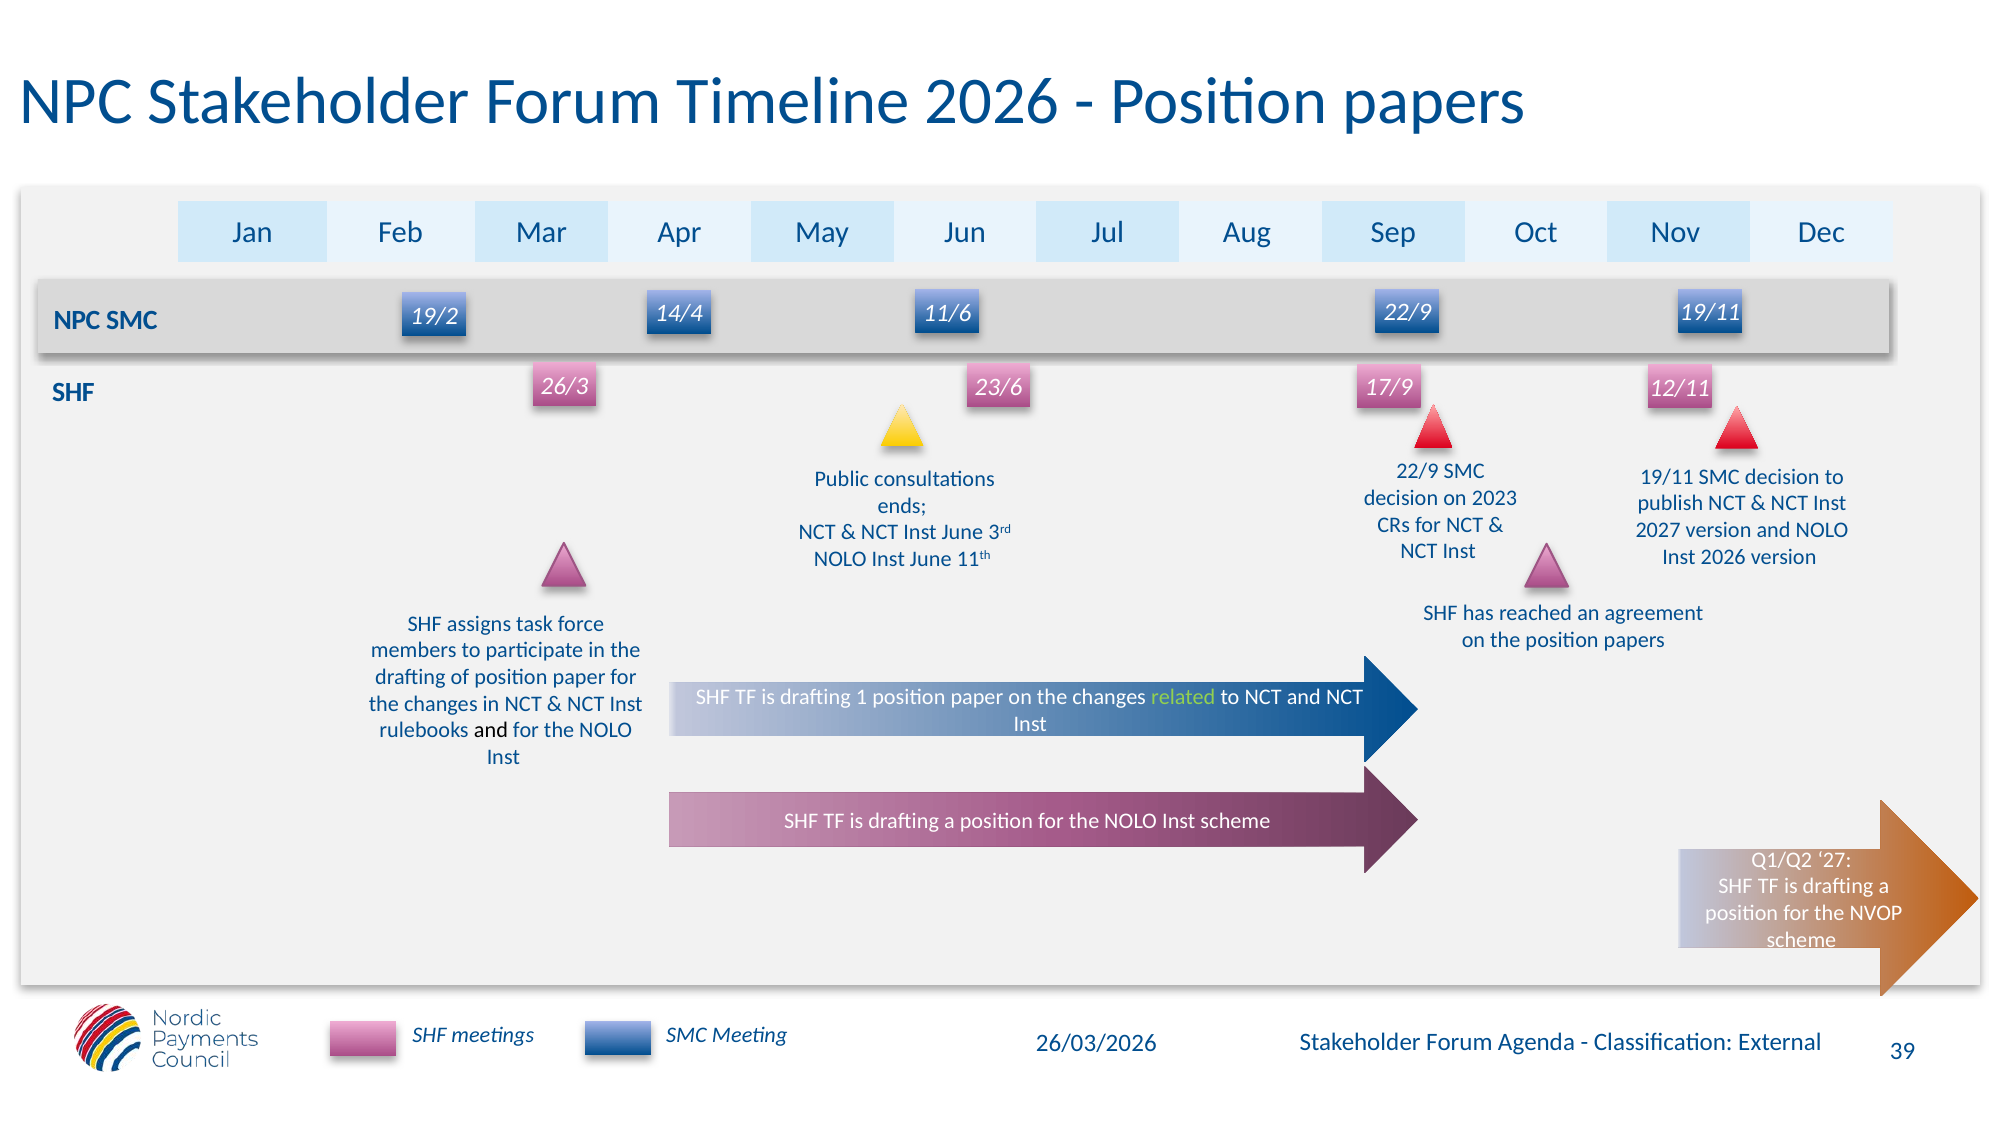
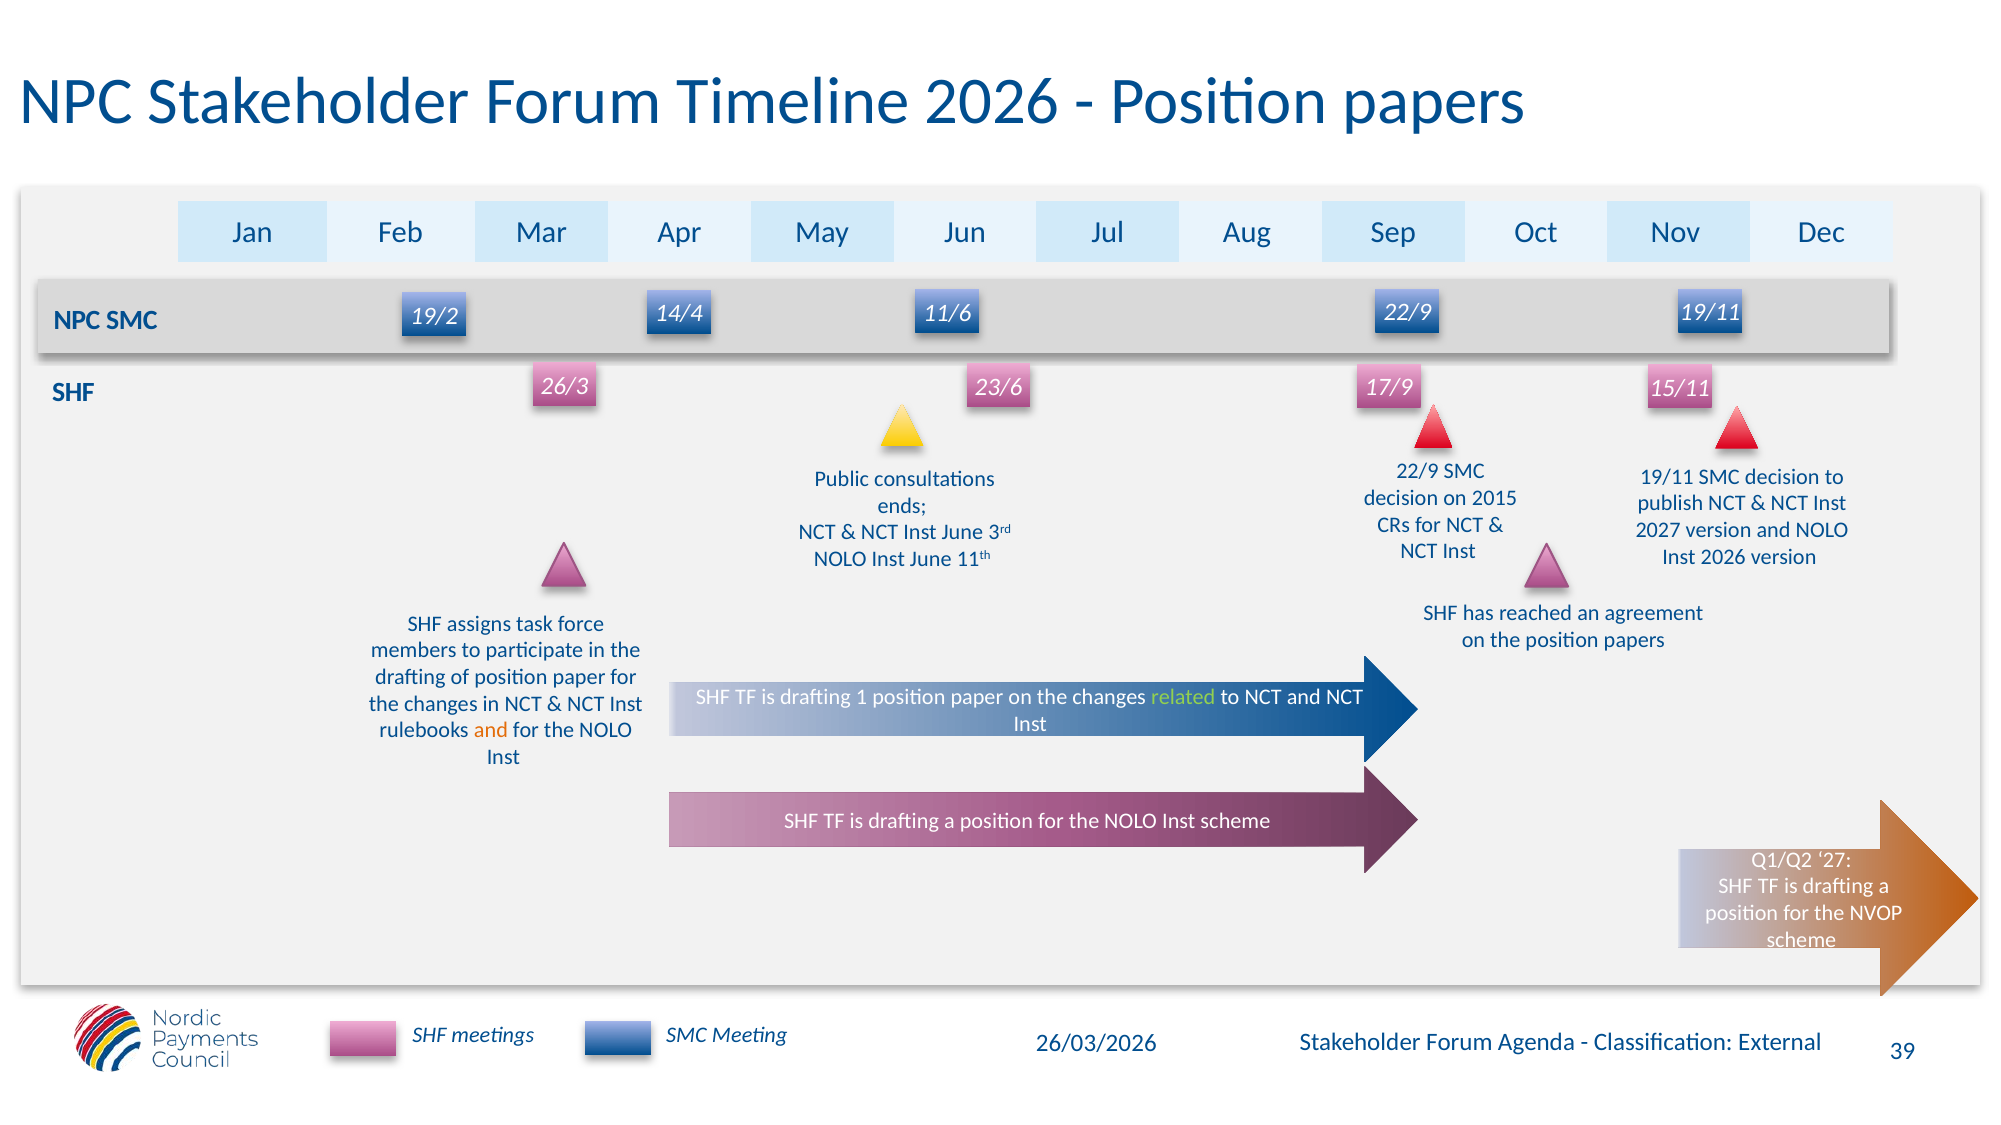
12/11: 12/11 -> 15/11
2023: 2023 -> 2015
and at (491, 731) colour: black -> orange
